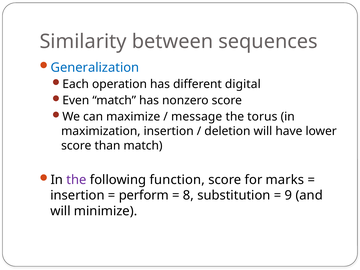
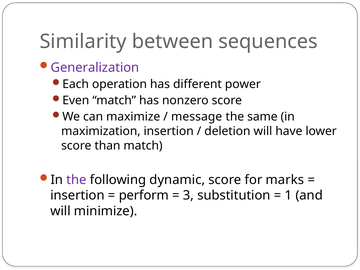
Generalization colour: blue -> purple
digital: digital -> power
torus: torus -> same
function: function -> dynamic
8: 8 -> 3
9: 9 -> 1
